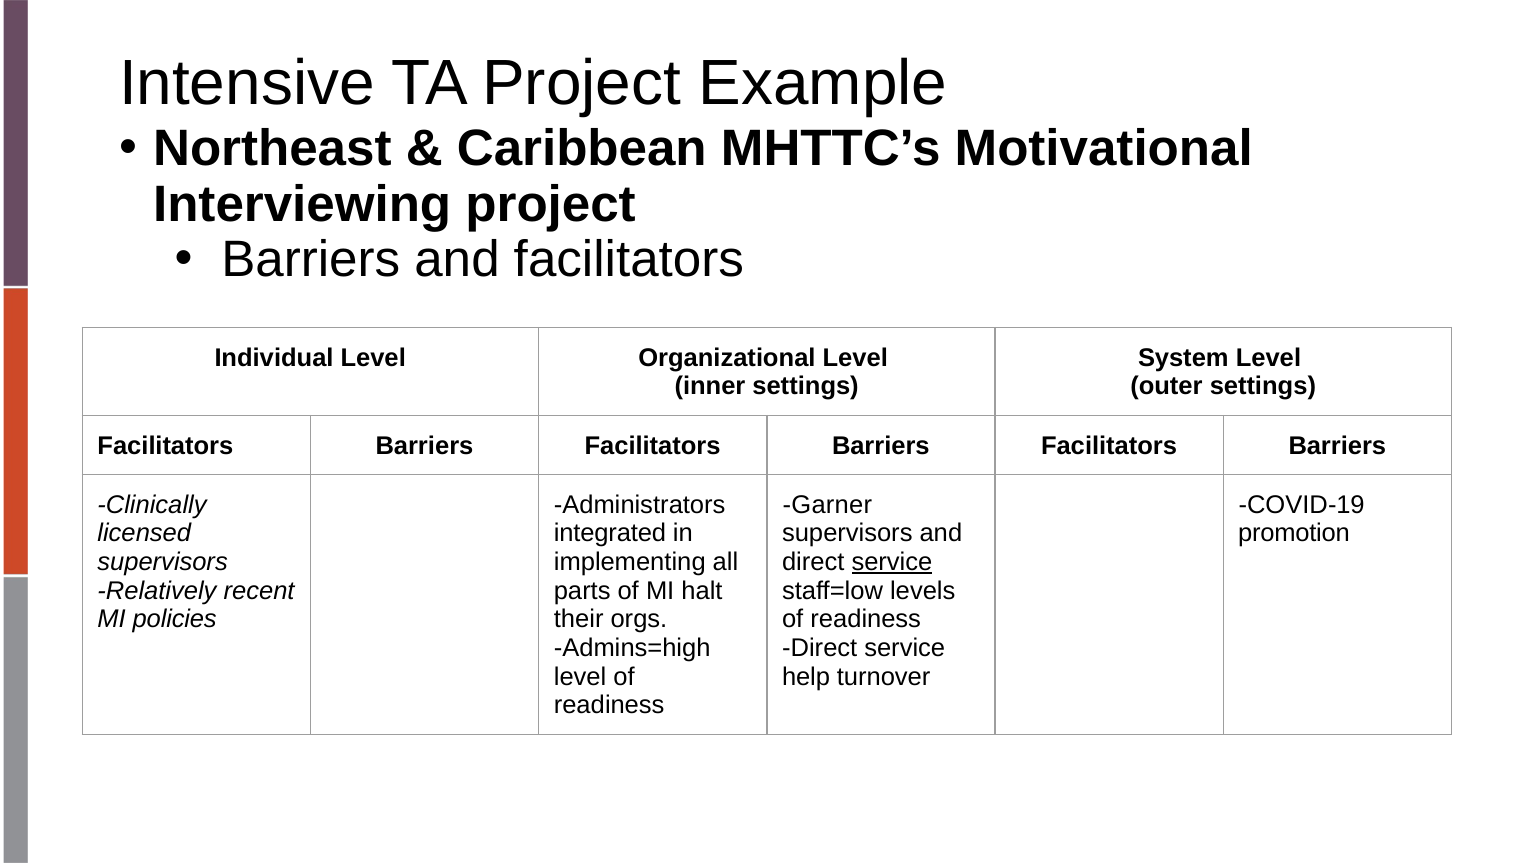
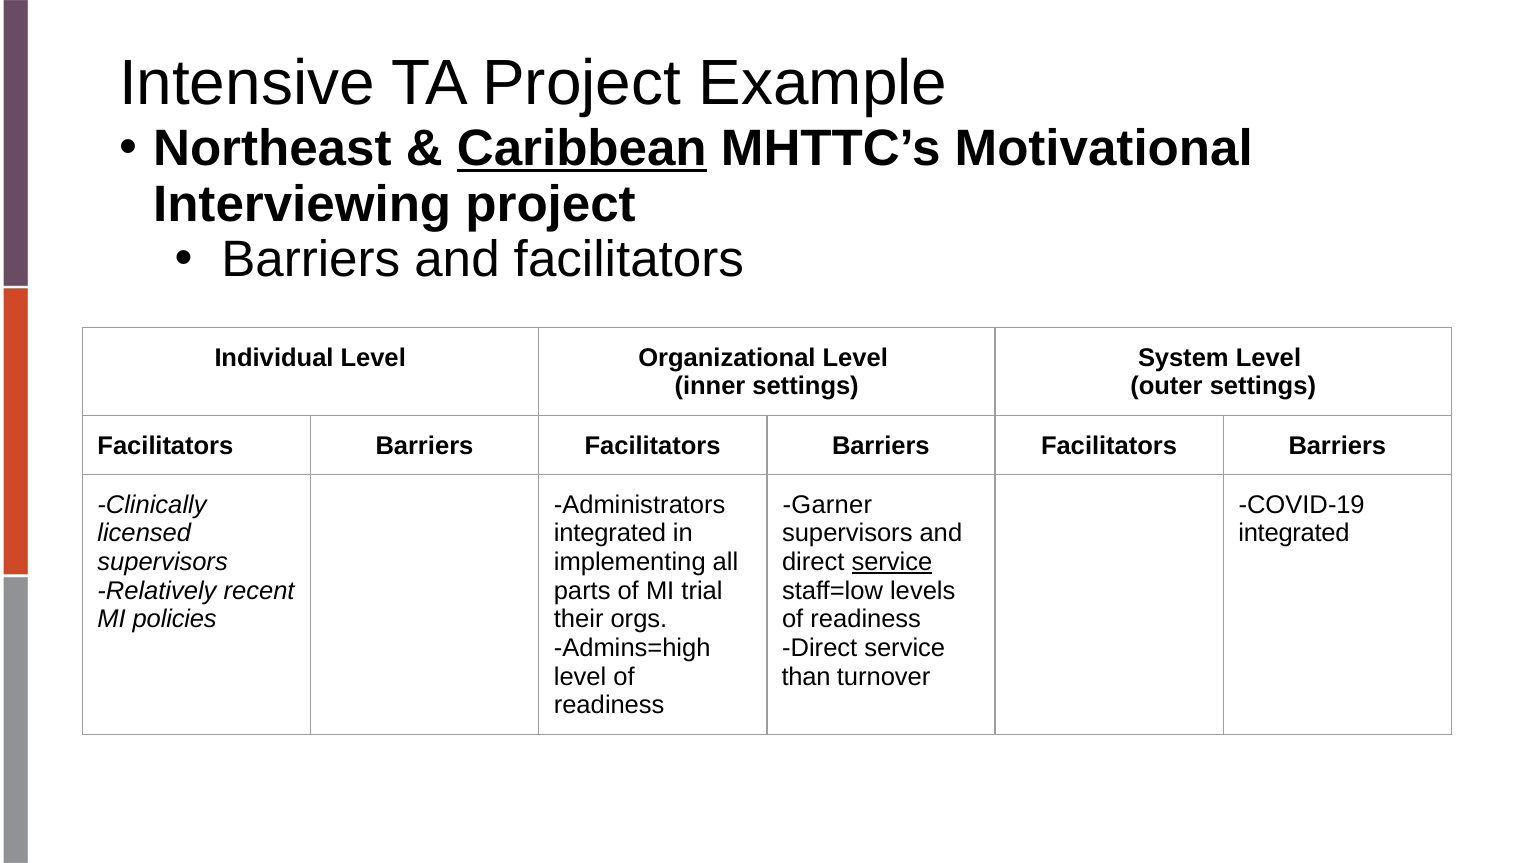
Caribbean underline: none -> present
promotion at (1294, 533): promotion -> integrated
halt: halt -> trial
help: help -> than
